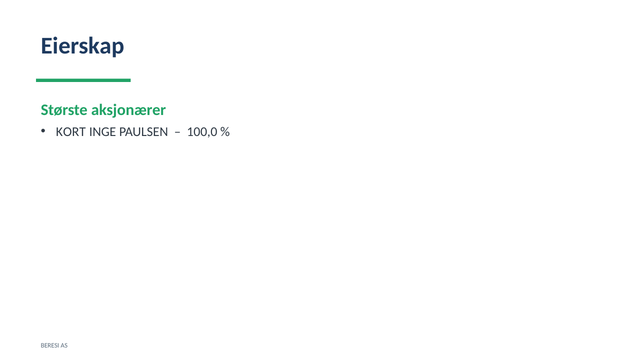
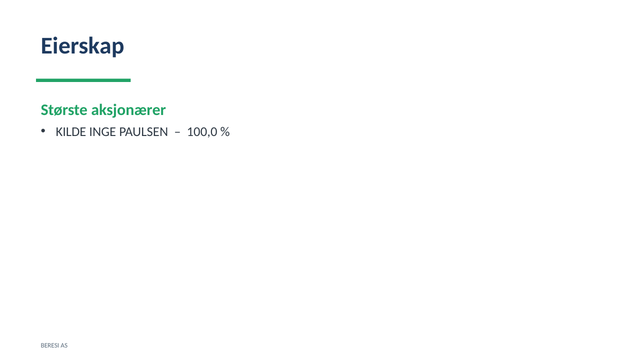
KORT: KORT -> KILDE
